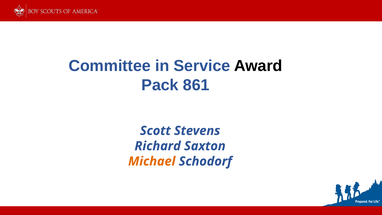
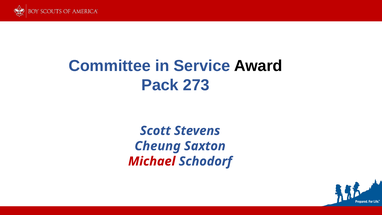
861: 861 -> 273
Richard: Richard -> Cheung
Michael colour: orange -> red
